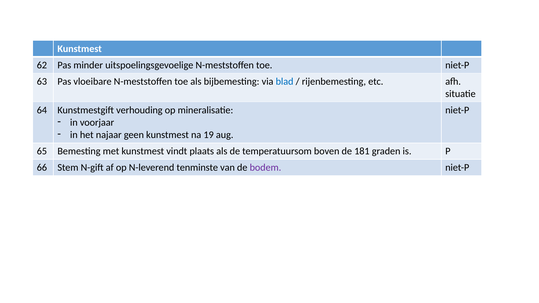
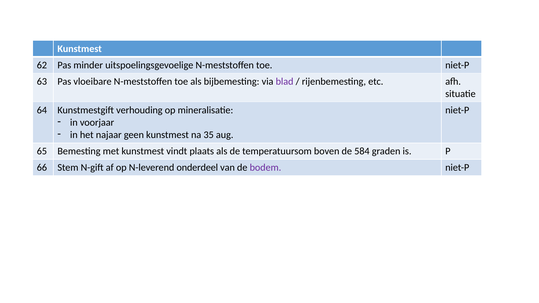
blad colour: blue -> purple
19: 19 -> 35
181: 181 -> 584
tenminste: tenminste -> onderdeel
